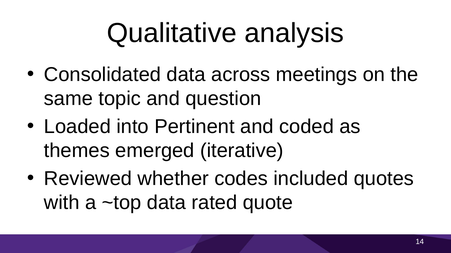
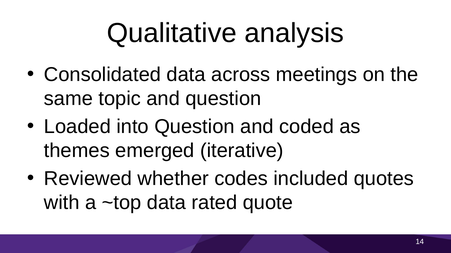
into Pertinent: Pertinent -> Question
